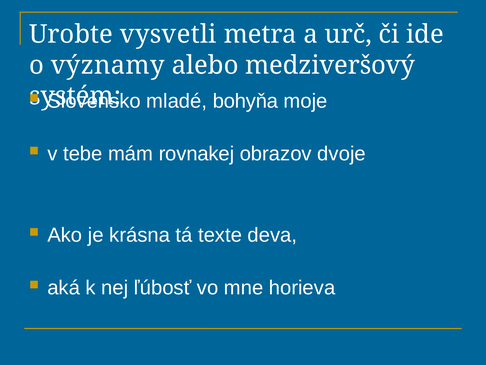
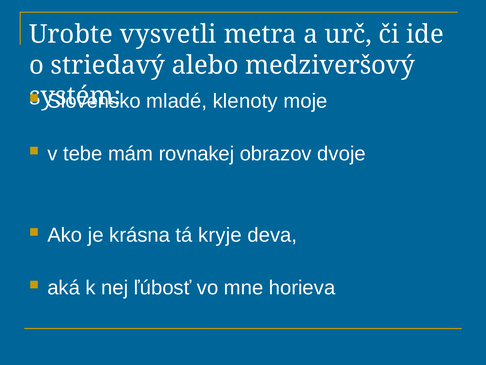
významy: významy -> striedavý
bohyňa: bohyňa -> klenoty
texte: texte -> kryje
